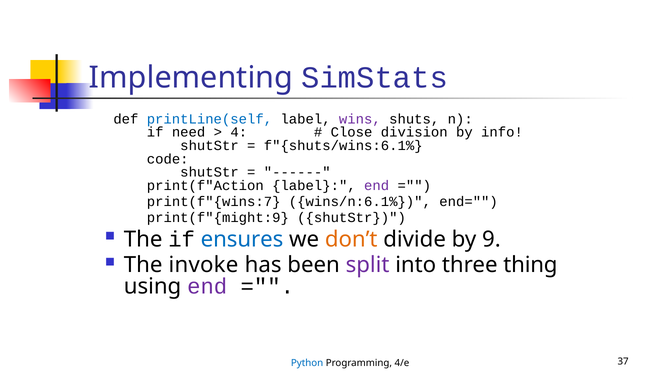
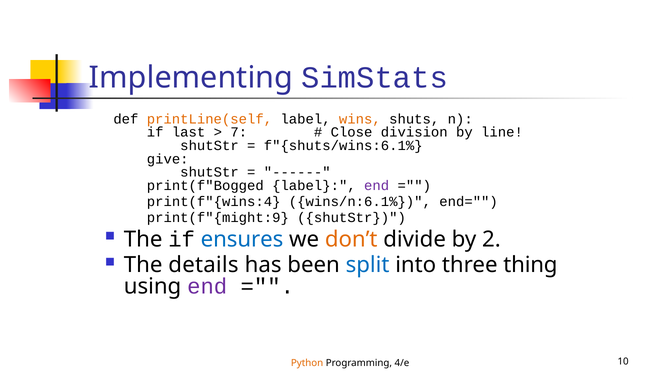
printLine(self colour: blue -> orange
wins colour: purple -> orange
need: need -> last
4: 4 -> 7
info: info -> line
code: code -> give
print(f"Action: print(f"Action -> print(f"Bogged
print(f"{wins:7: print(f"{wins:7 -> print(f"{wins:4
9: 9 -> 2
invoke: invoke -> details
split colour: purple -> blue
Python colour: blue -> orange
37: 37 -> 10
